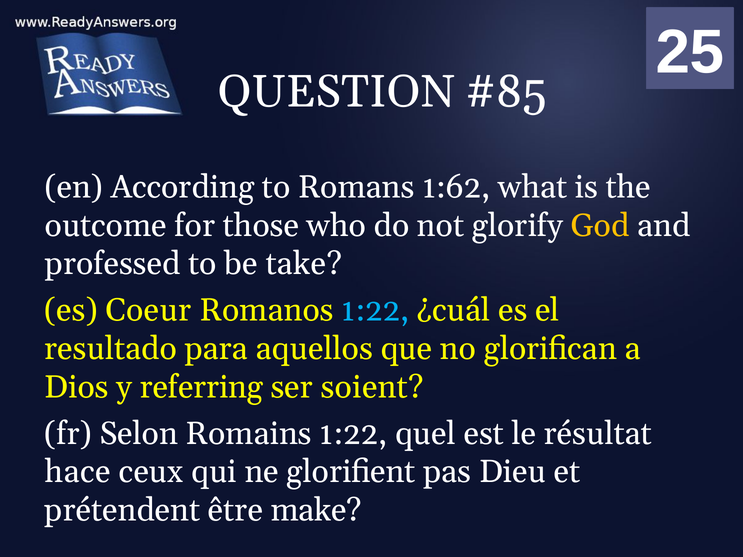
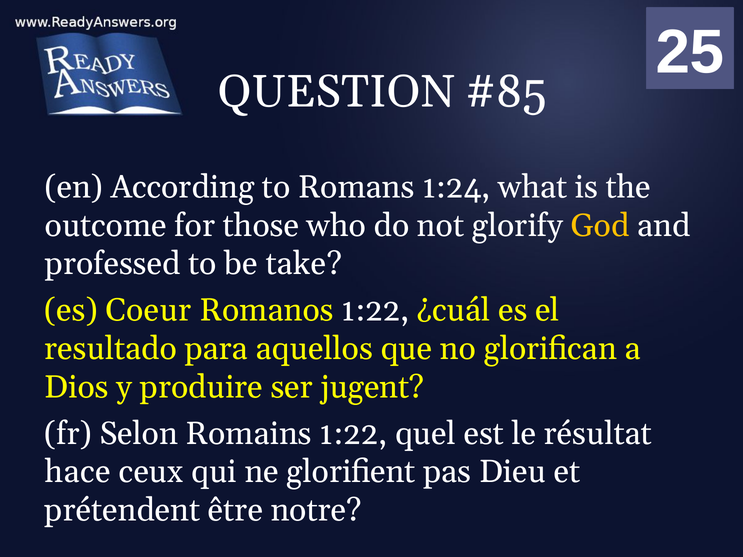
1:62: 1:62 -> 1:24
1:22 at (375, 310) colour: light blue -> white
referring: referring -> produire
soient: soient -> jugent
make: make -> notre
